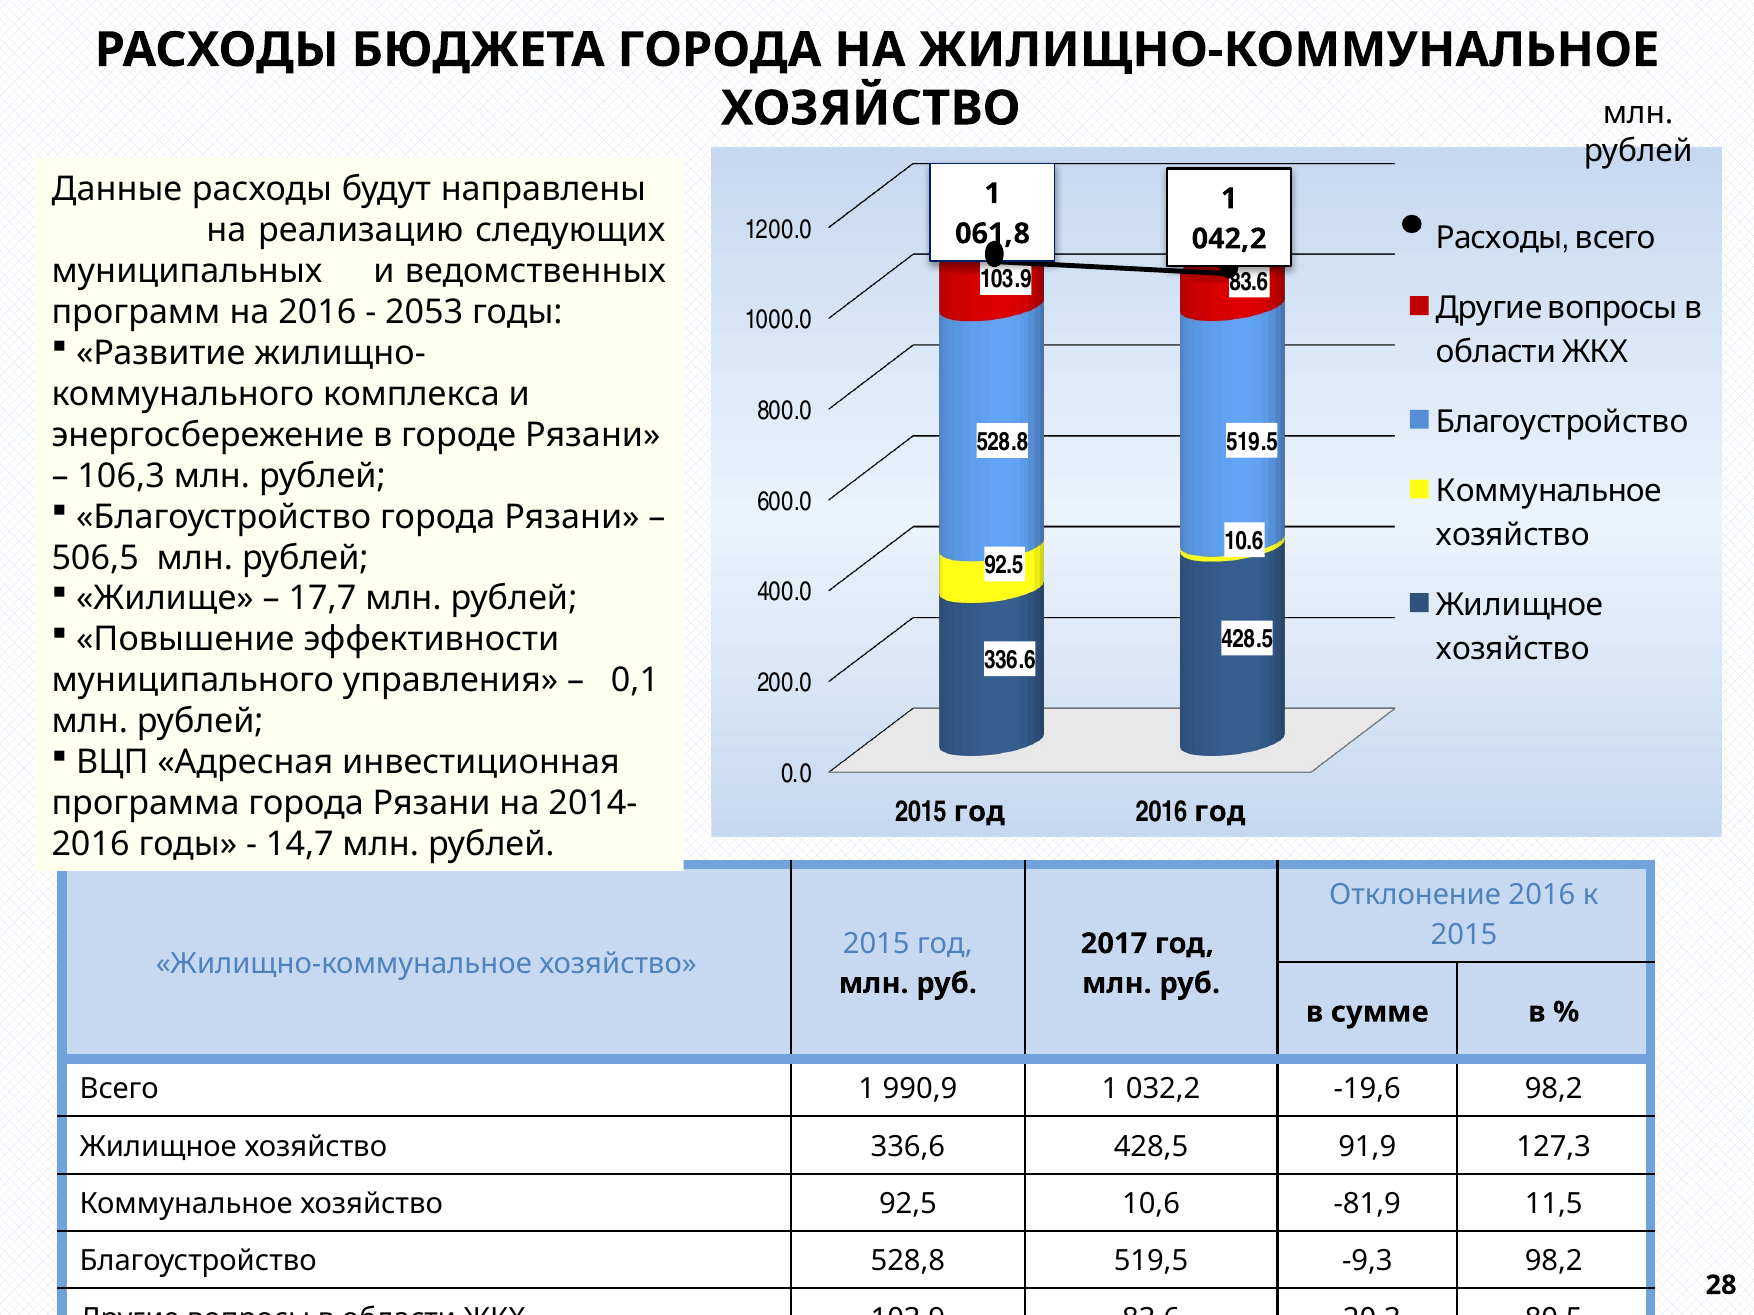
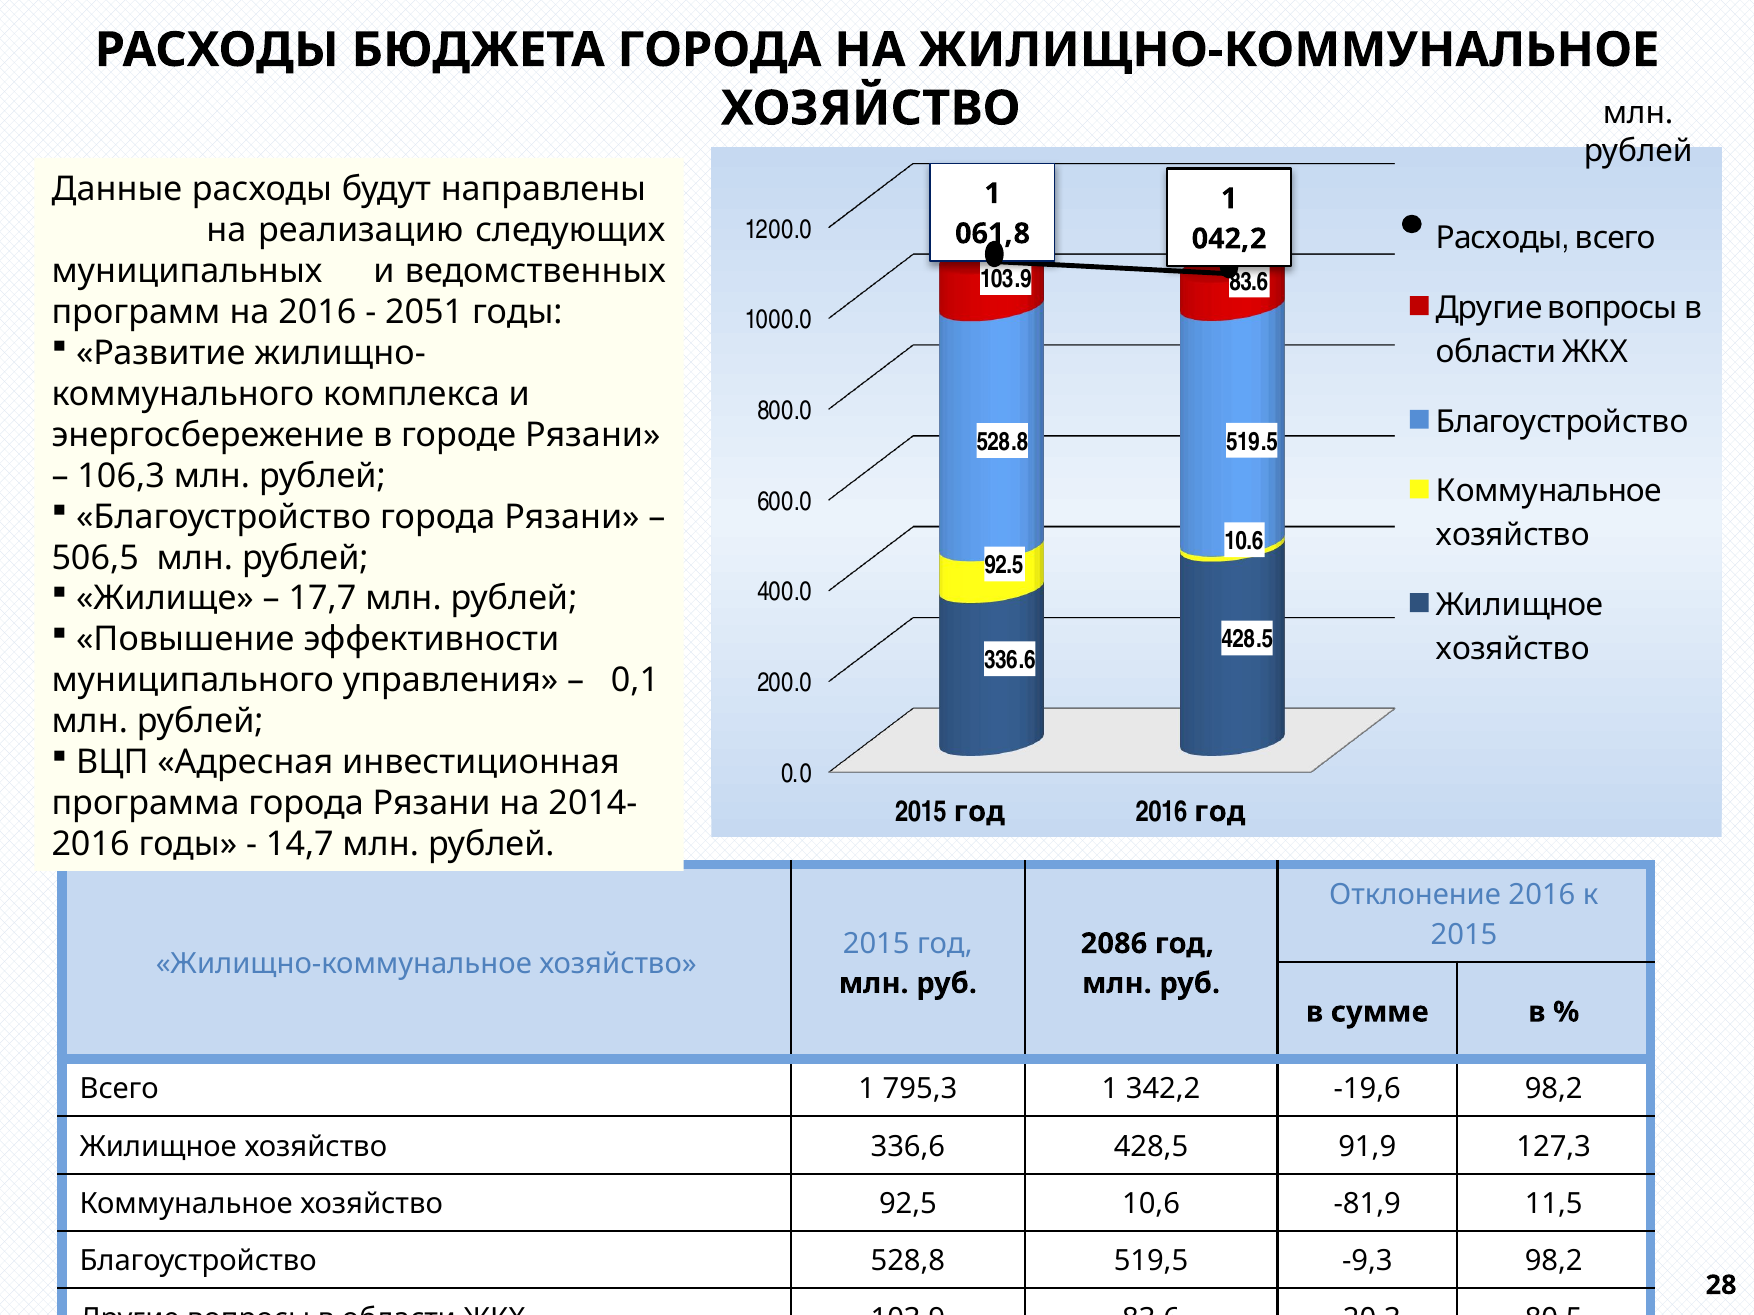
2053: 2053 -> 2051
2017: 2017 -> 2086
990,9: 990,9 -> 795,3
032,2: 032,2 -> 342,2
